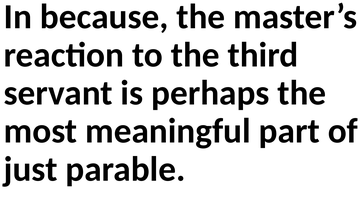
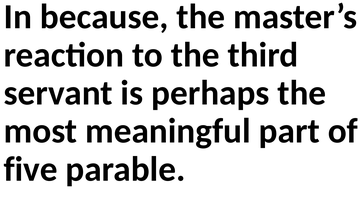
just: just -> five
